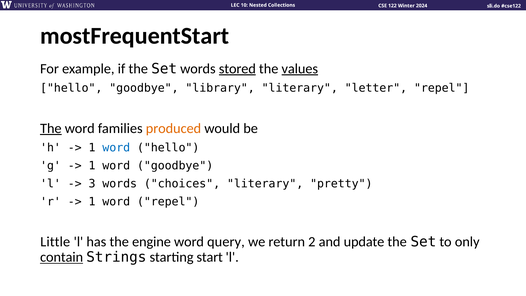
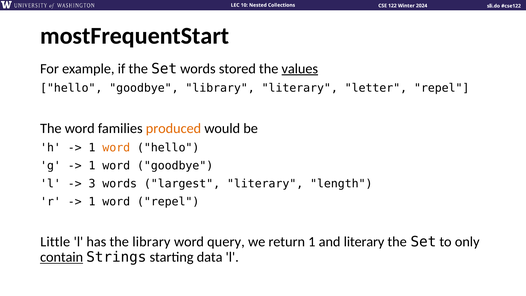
stored underline: present -> none
The at (51, 128) underline: present -> none
word at (116, 148) colour: blue -> orange
choices: choices -> largest
pretty: pretty -> length
the engine: engine -> library
return 2: 2 -> 1
and update: update -> literary
start: start -> data
